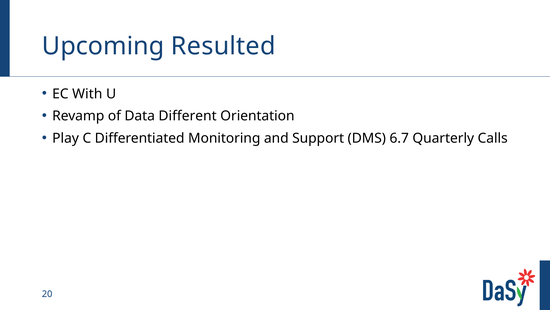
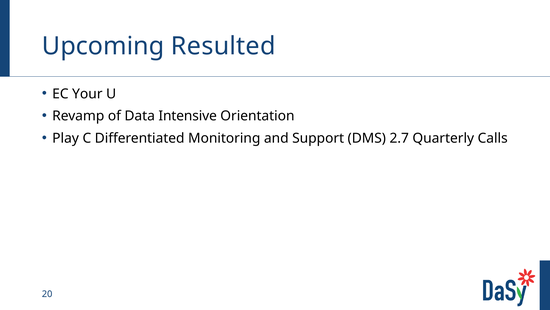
With: With -> Your
Different: Different -> Intensive
6.7: 6.7 -> 2.7
